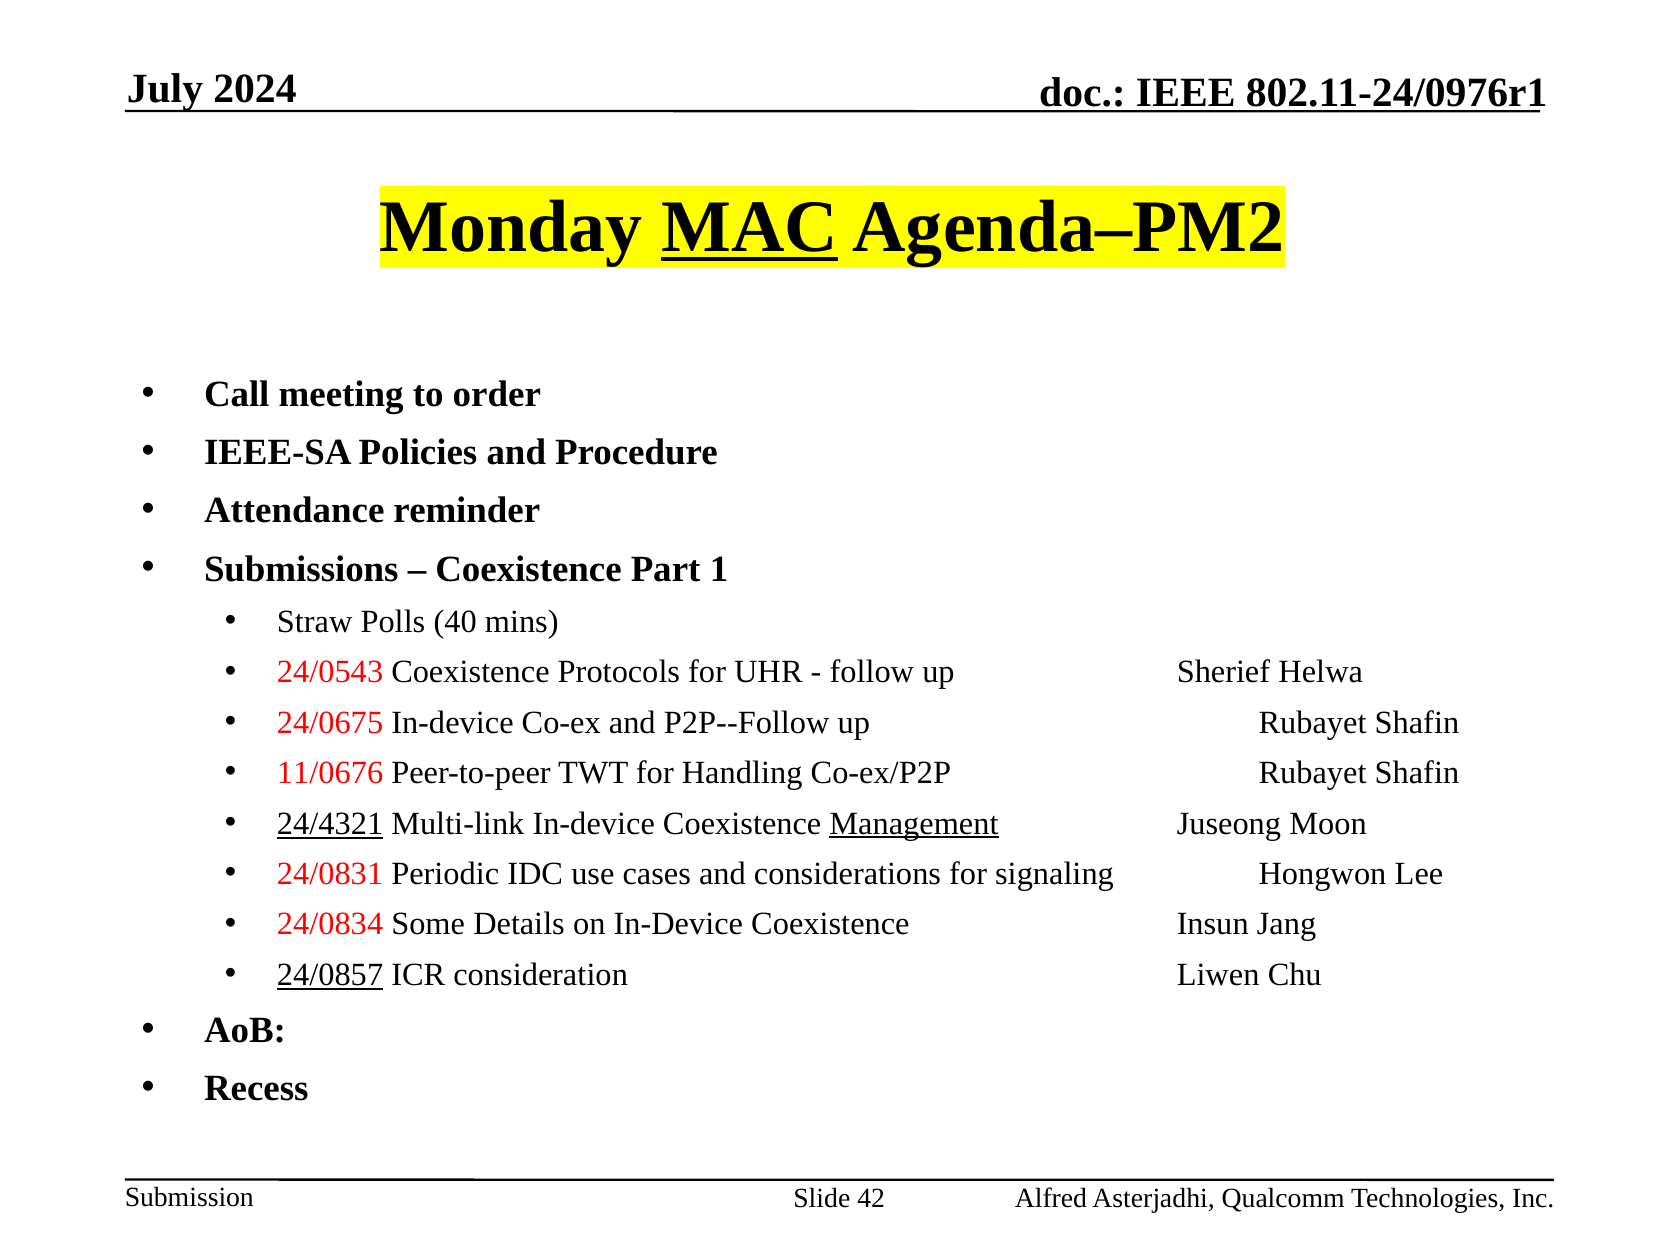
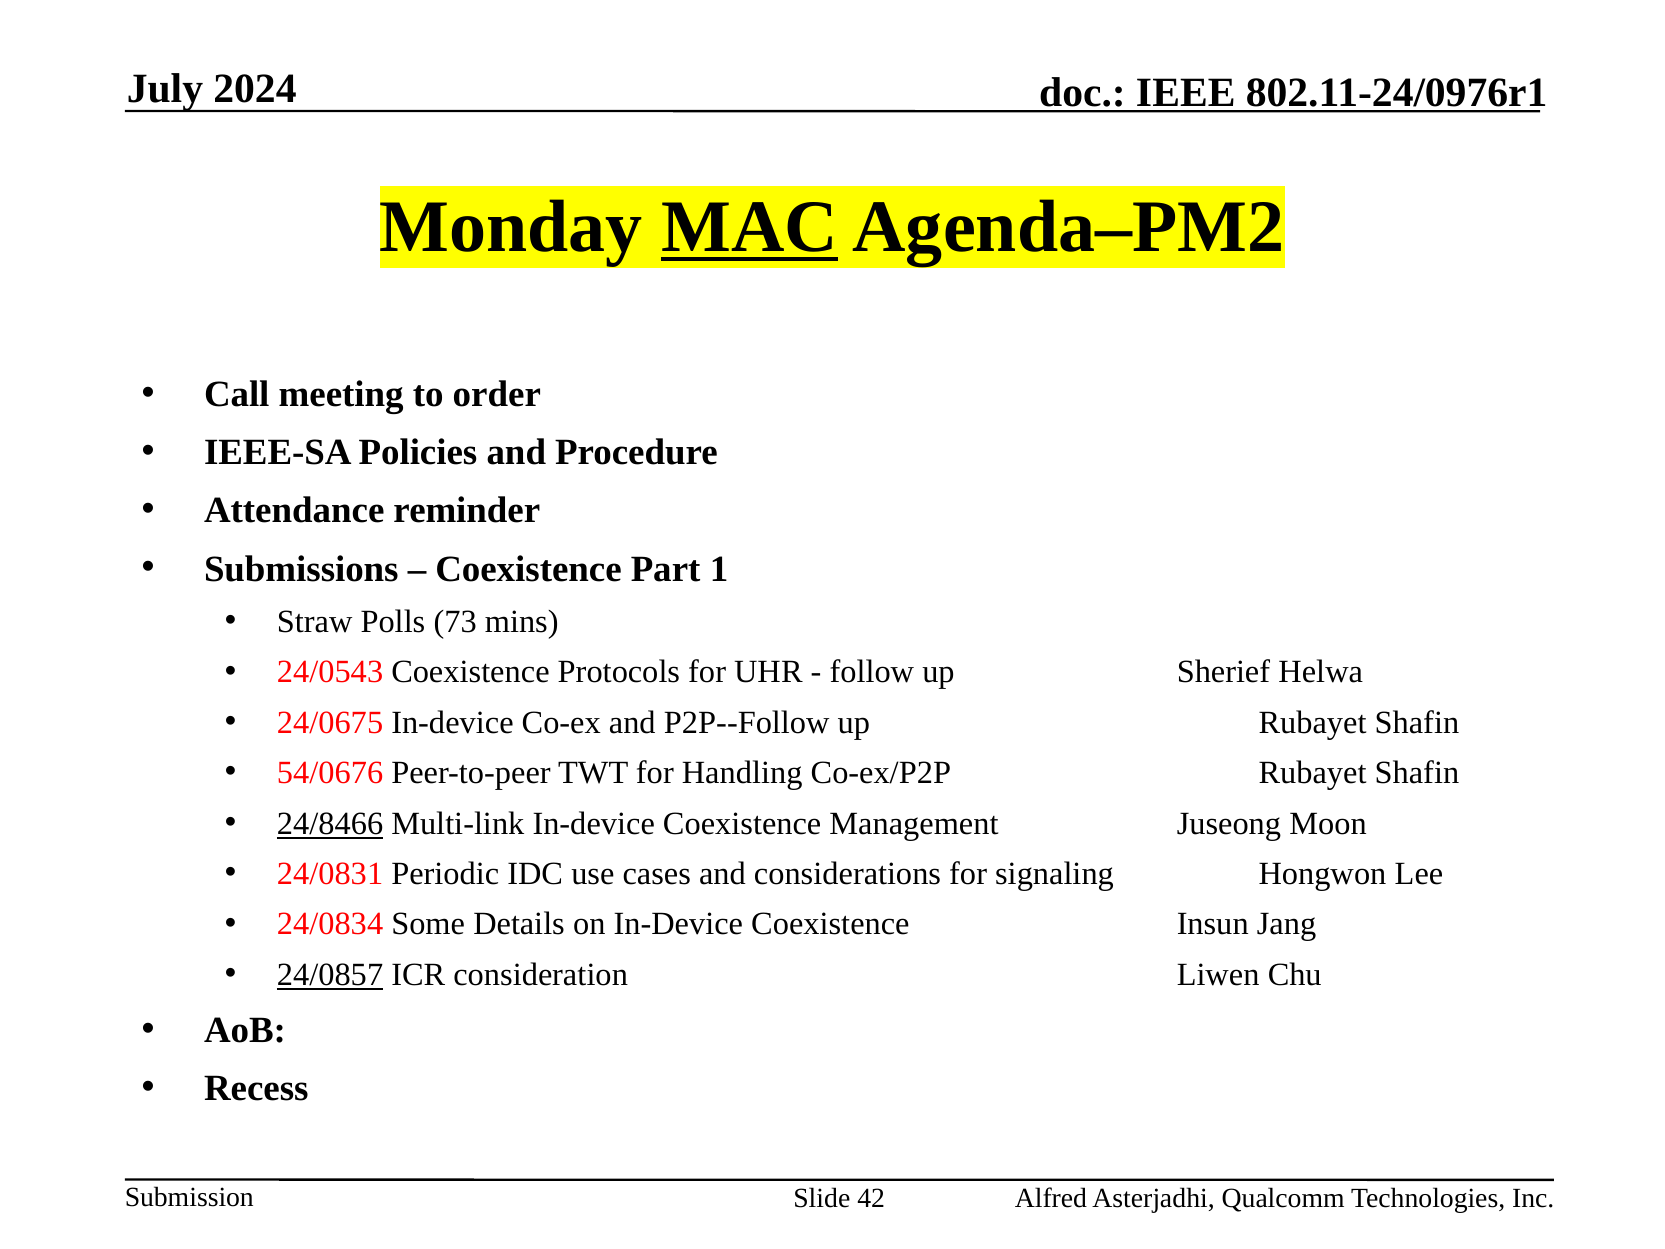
40: 40 -> 73
11/0676: 11/0676 -> 54/0676
24/4321: 24/4321 -> 24/8466
Management underline: present -> none
